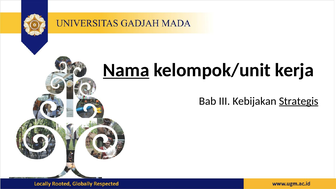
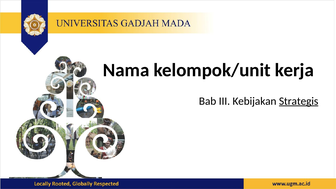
Nama underline: present -> none
